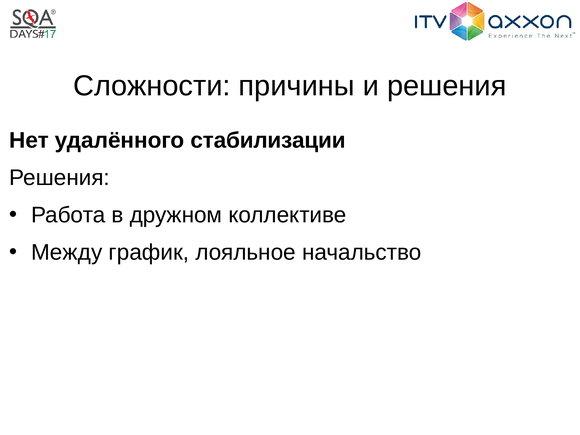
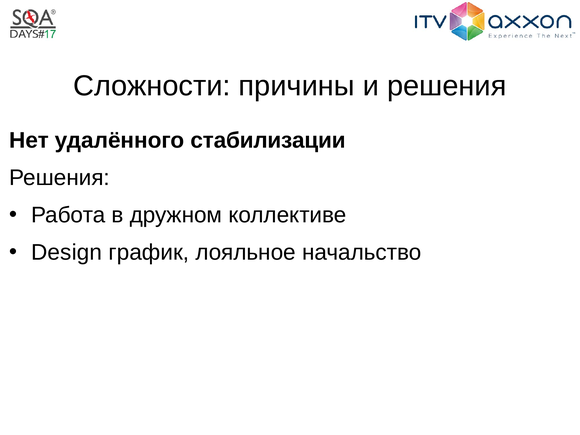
Между: Между -> Design
